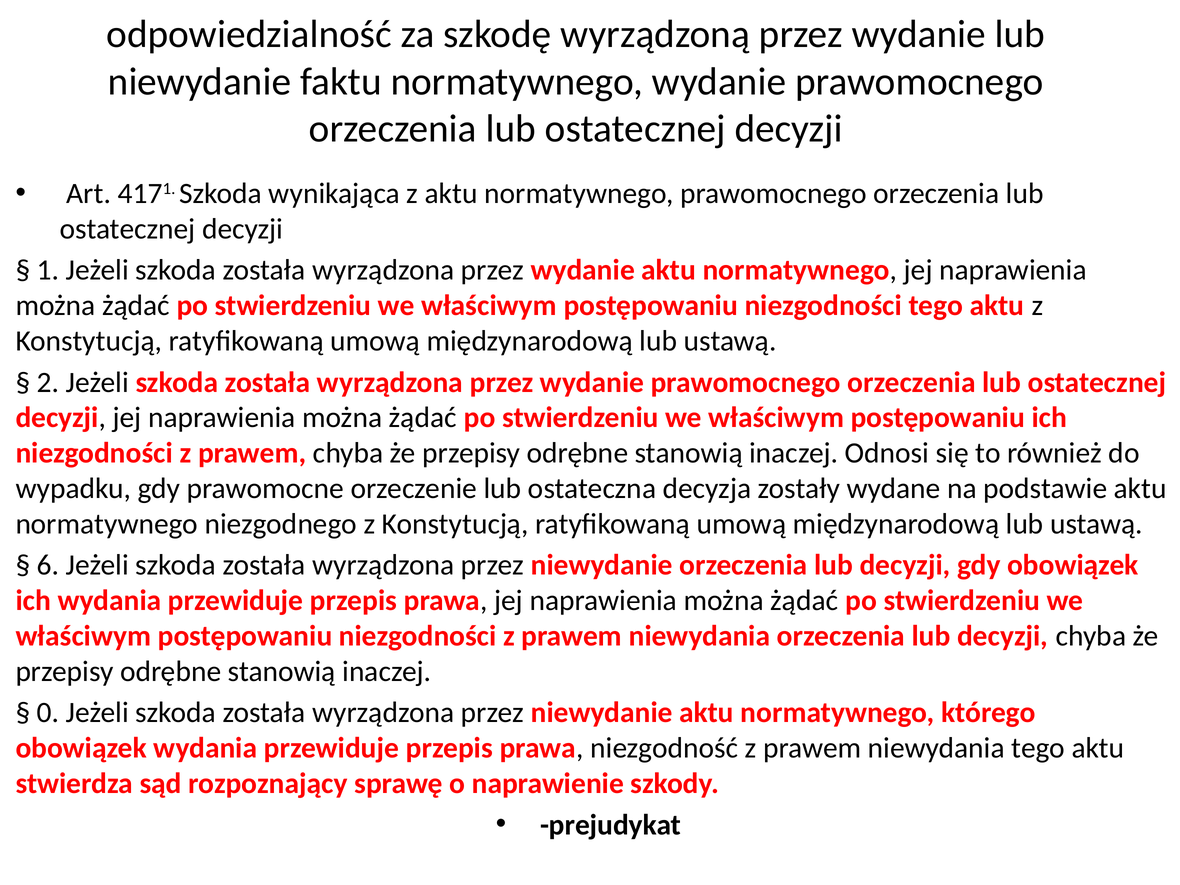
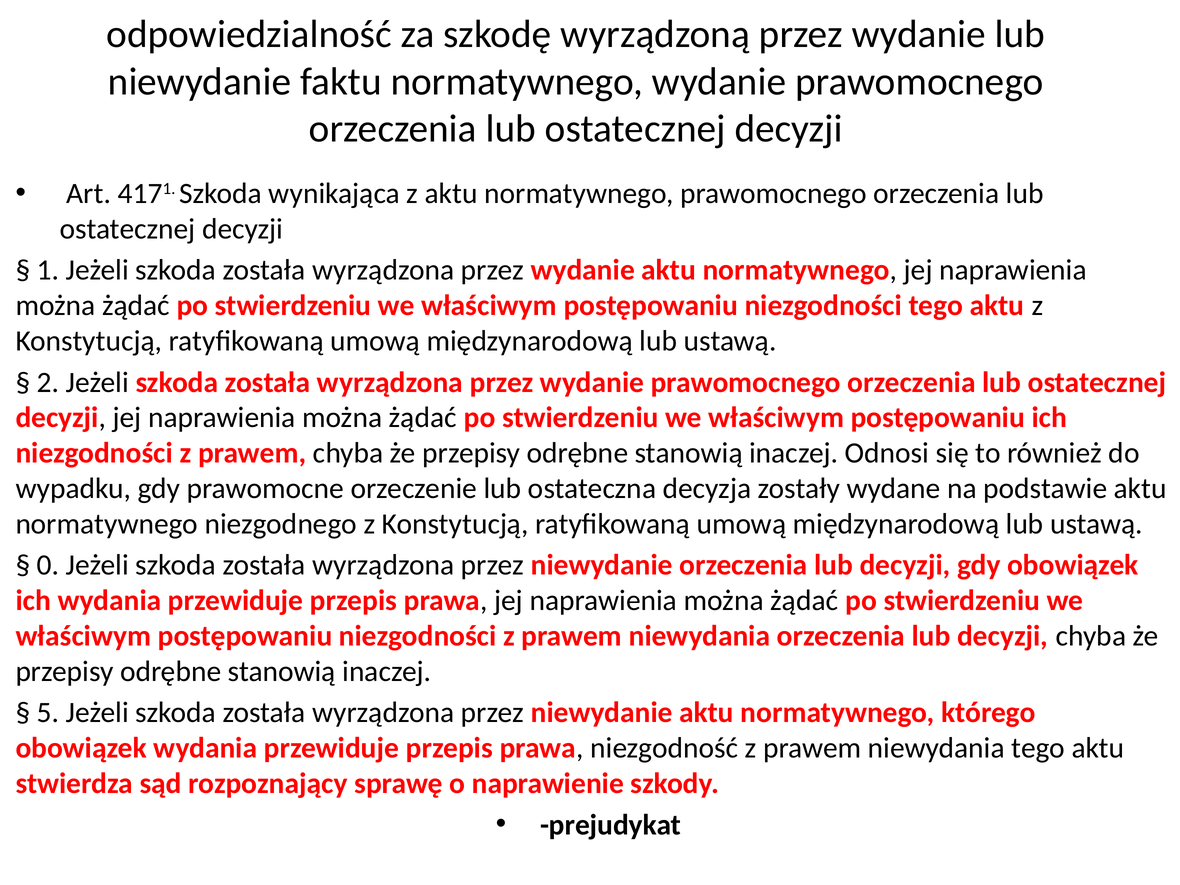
6: 6 -> 0
0: 0 -> 5
